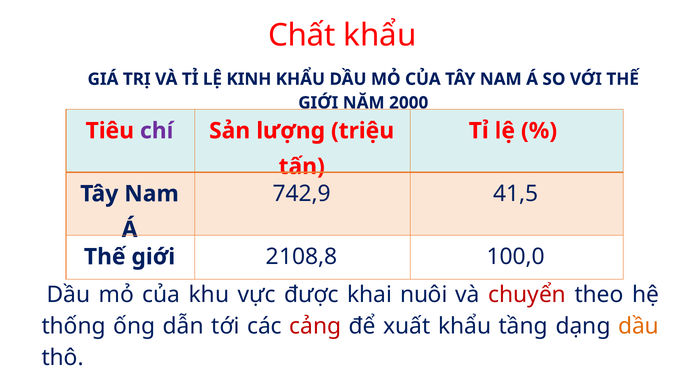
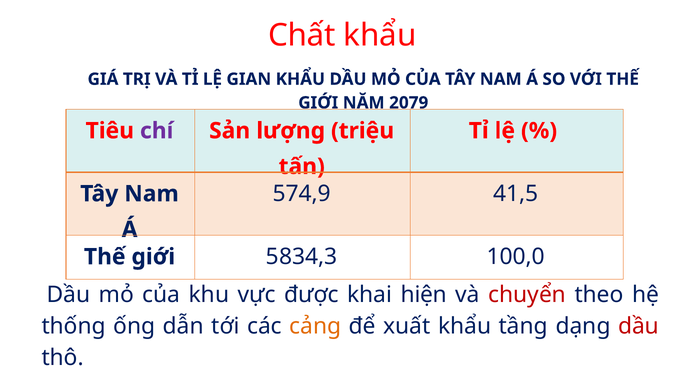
KINH: KINH -> GIAN
2000: 2000 -> 2079
742,9: 742,9 -> 574,9
2108,8: 2108,8 -> 5834,3
nuôi: nuôi -> hiện
cảng colour: red -> orange
dầu at (639, 327) colour: orange -> red
